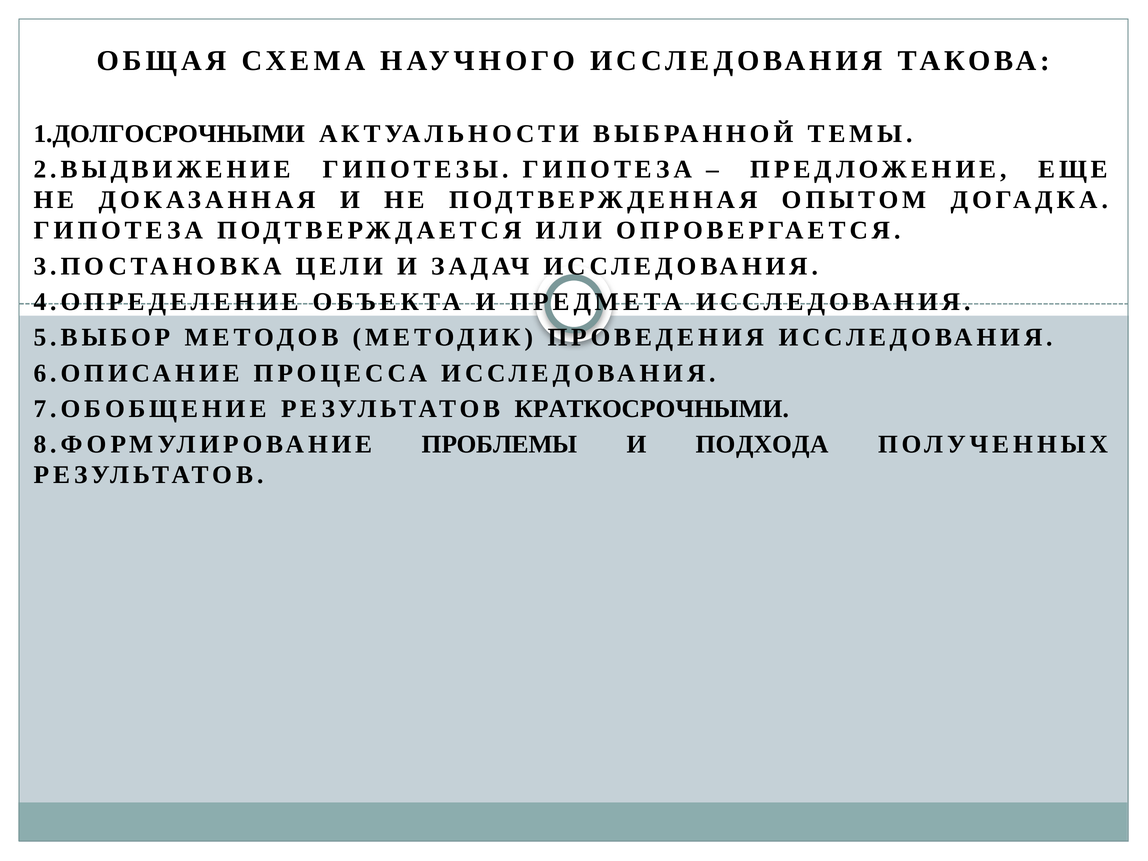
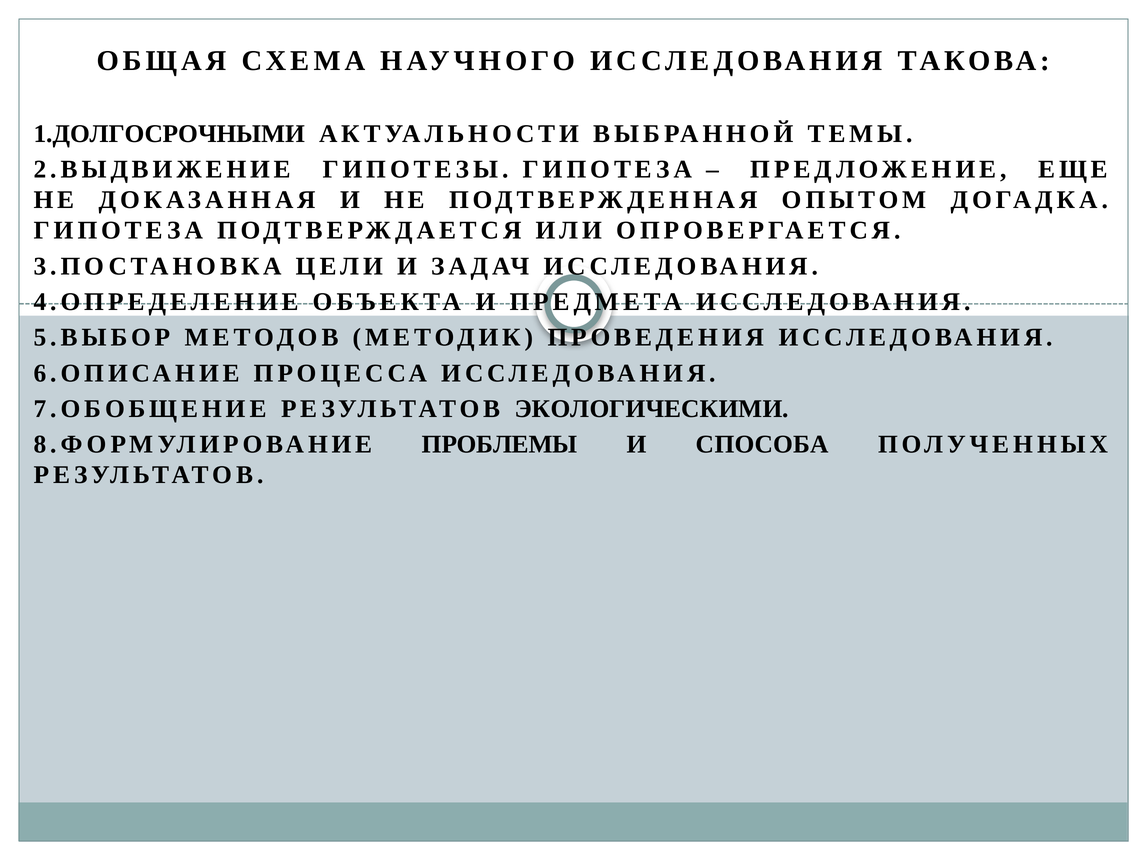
КРАТКОСРОЧНЫМИ: КРАТКОСРОЧНЫМИ -> ЭКОЛОГИЧЕСКИМИ
ПОДХОДА: ПОДХОДА -> СПОСОБА
